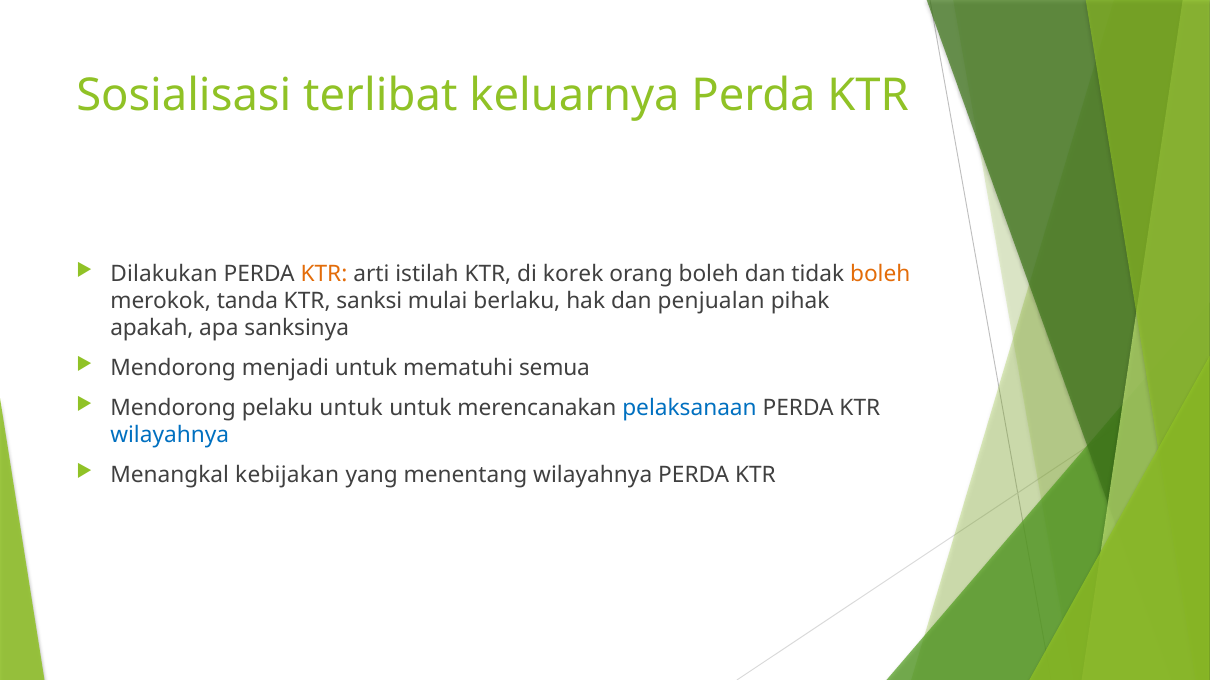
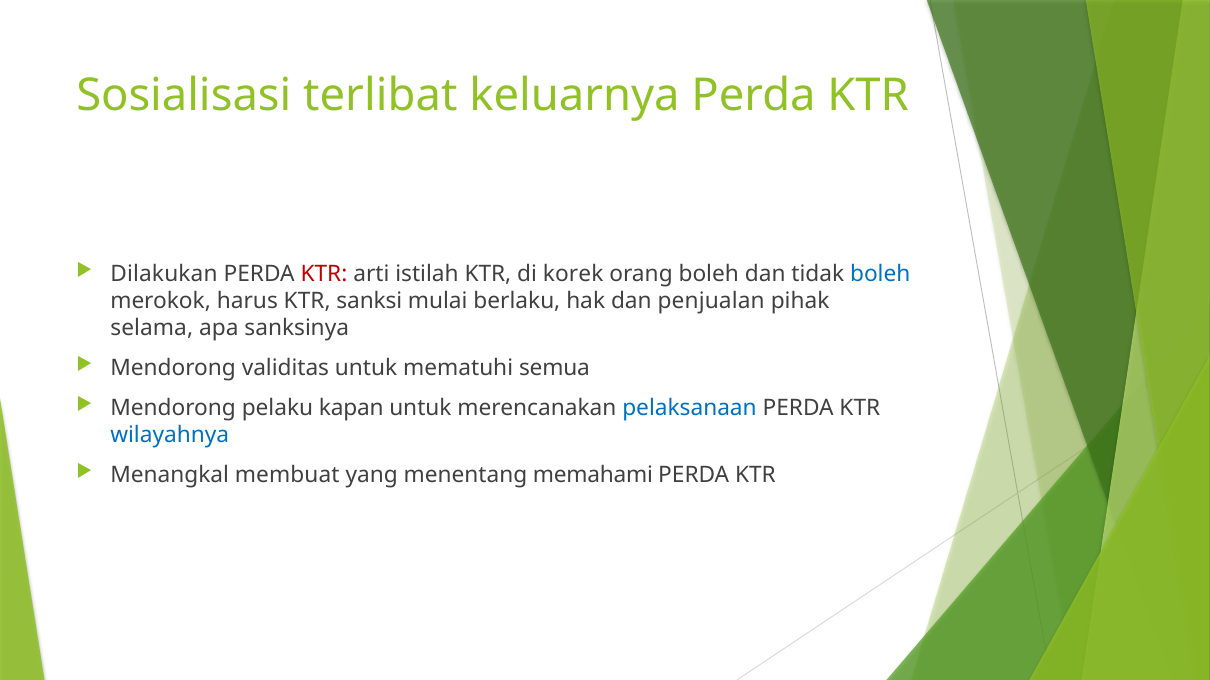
KTR at (324, 274) colour: orange -> red
boleh at (880, 274) colour: orange -> blue
tanda: tanda -> harus
apakah: apakah -> selama
menjadi: menjadi -> validitas
pelaku untuk: untuk -> kapan
kebijakan: kebijakan -> membuat
menentang wilayahnya: wilayahnya -> memahami
